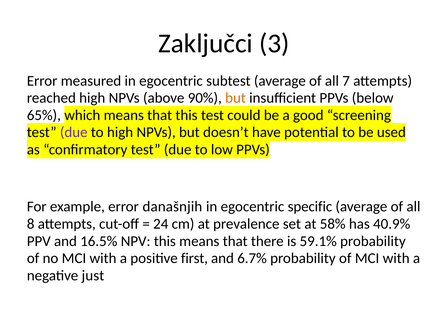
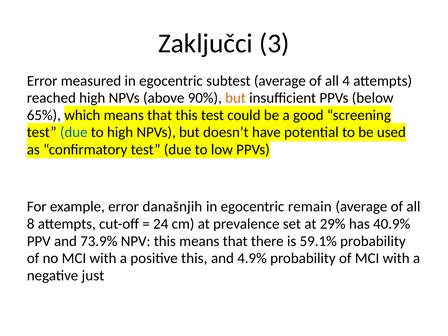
7: 7 -> 4
due at (74, 132) colour: purple -> blue
specific: specific -> remain
58%: 58% -> 29%
16.5%: 16.5% -> 73.9%
positive first: first -> this
6.7%: 6.7% -> 4.9%
